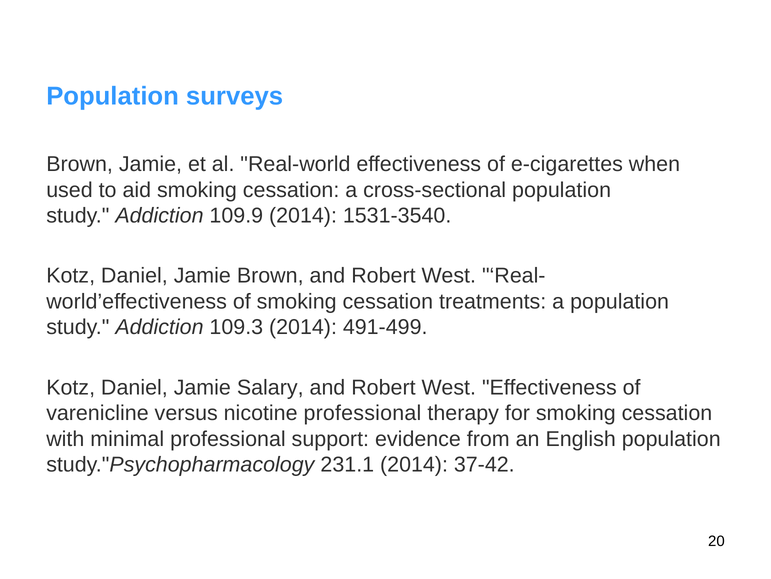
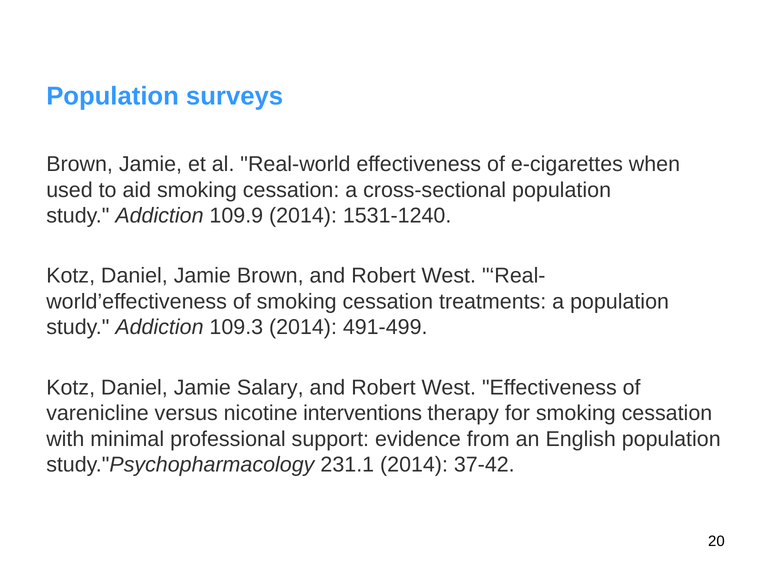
1531-3540: 1531-3540 -> 1531-1240
nicotine professional: professional -> interventions
